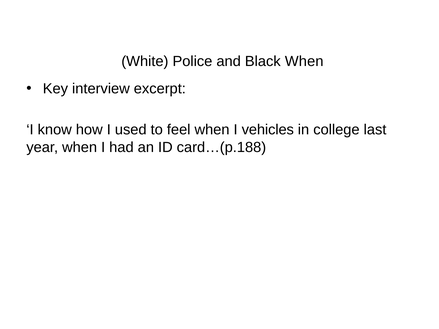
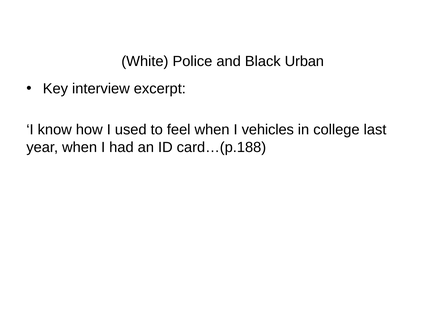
Black When: When -> Urban
